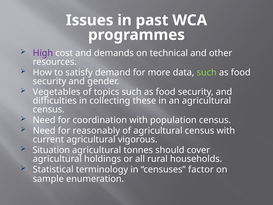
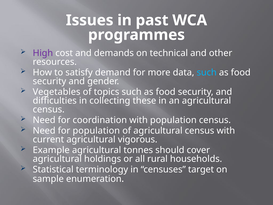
such at (207, 72) colour: light green -> light blue
for reasonably: reasonably -> population
Situation: Situation -> Example
factor: factor -> target
